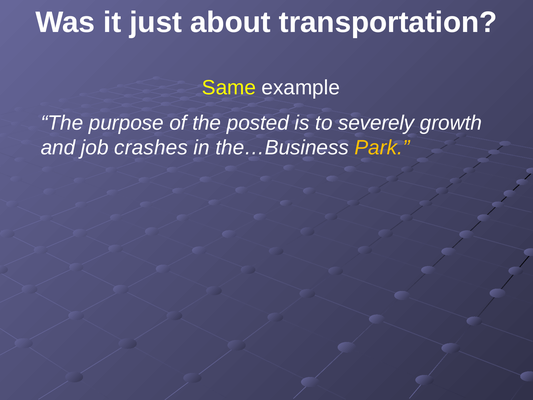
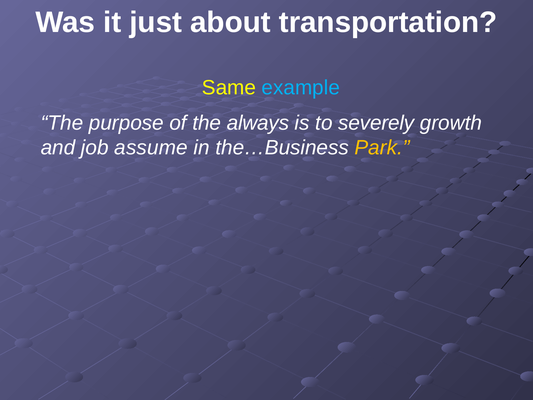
example colour: white -> light blue
posted: posted -> always
crashes: crashes -> assume
